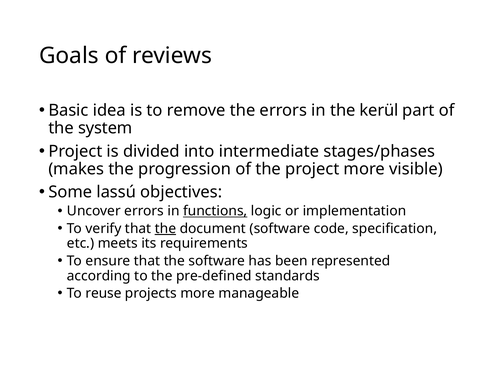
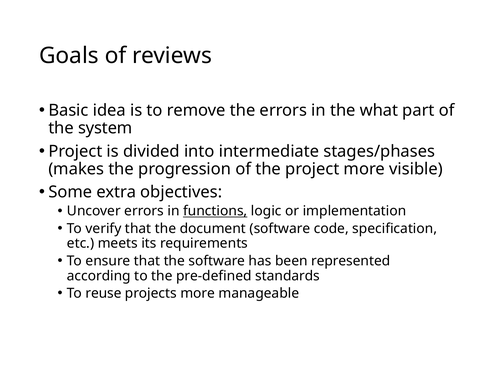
kerül: kerül -> what
lassú: lassú -> extra
the at (165, 229) underline: present -> none
